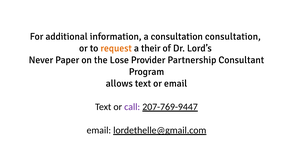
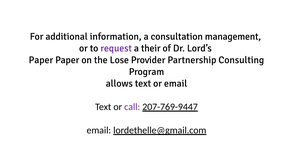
consultation consultation: consultation -> management
request colour: orange -> purple
Never at (41, 60): Never -> Paper
Consultant: Consultant -> Consulting
